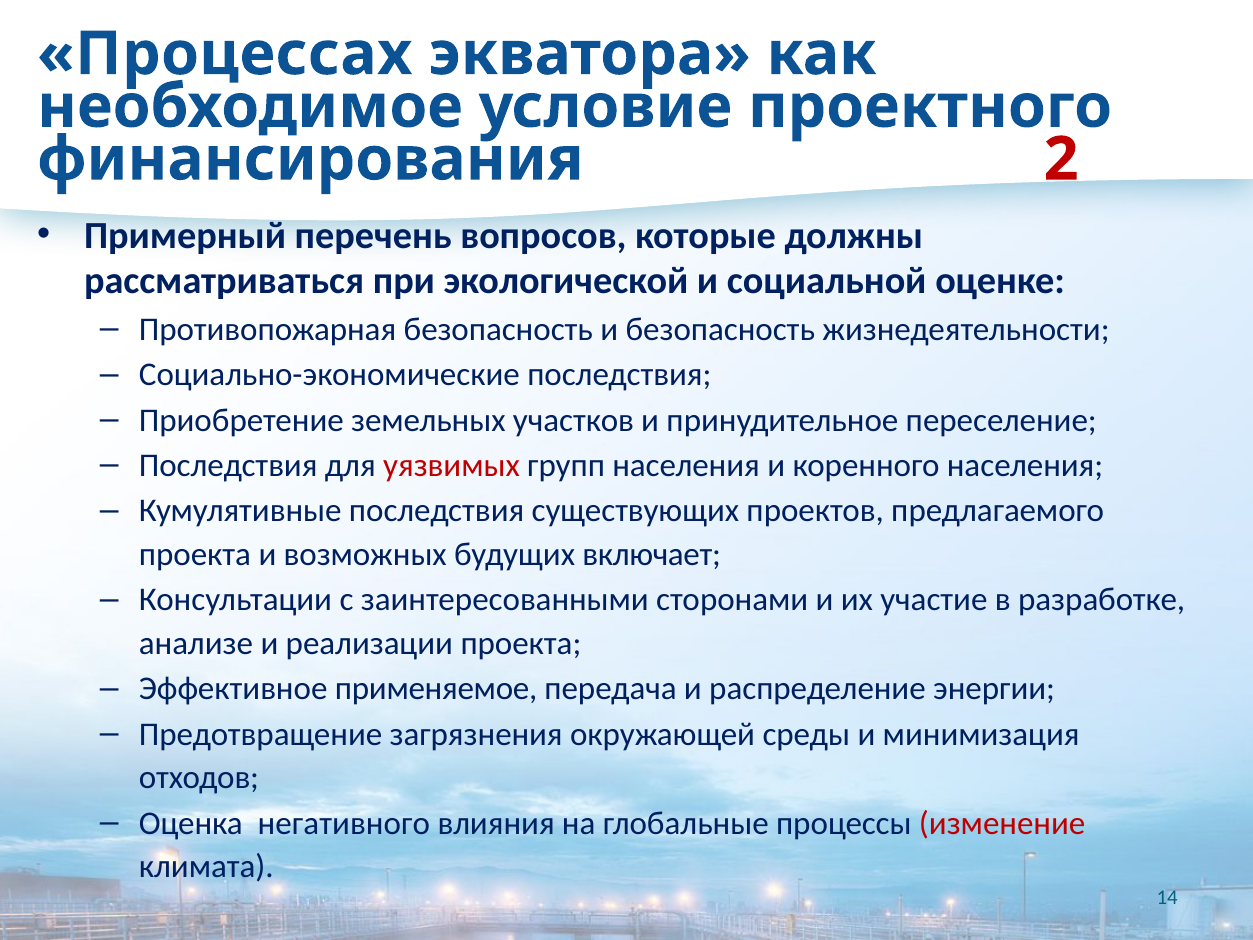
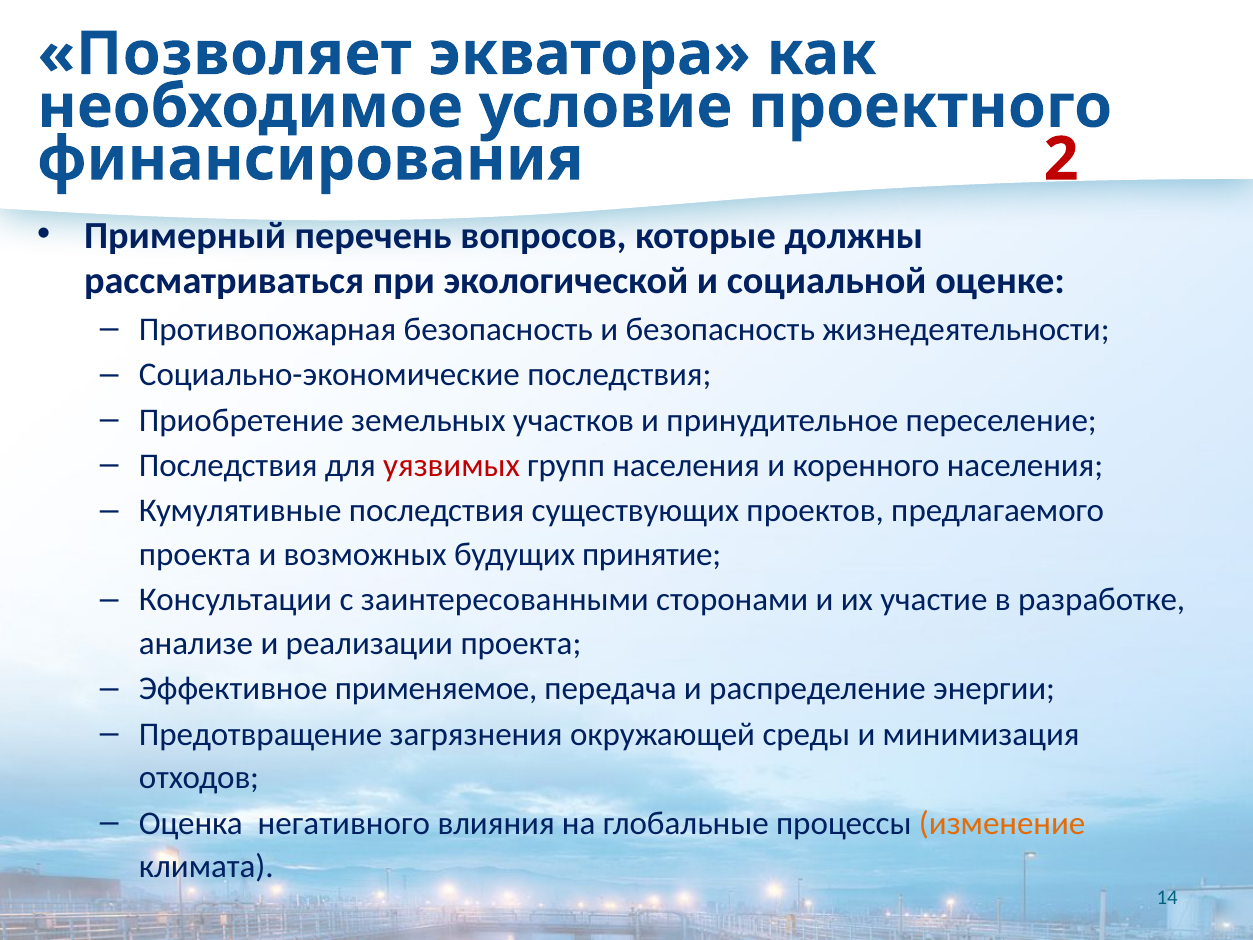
Процессах: Процессах -> Позволяет
включает: включает -> принятие
изменение colour: red -> orange
